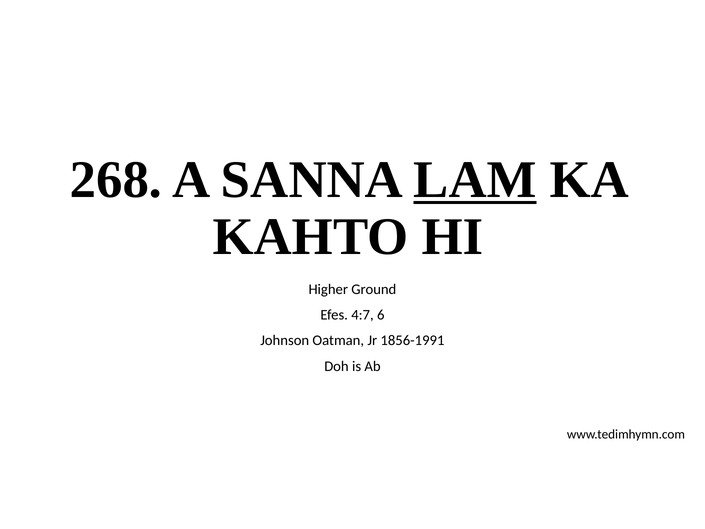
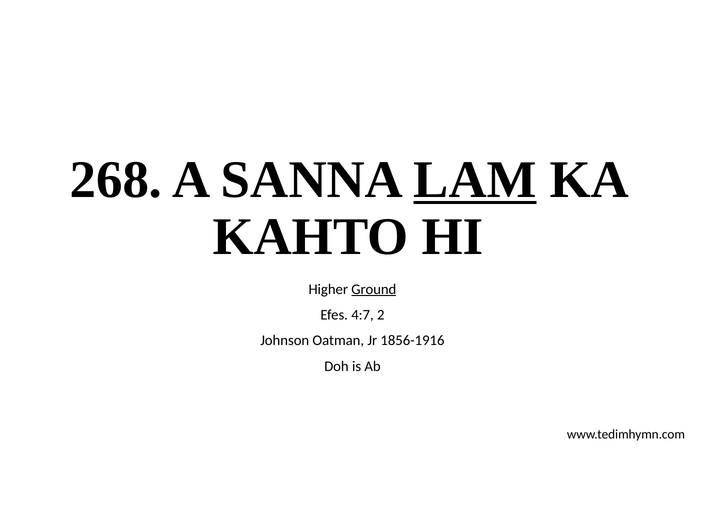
Ground underline: none -> present
6: 6 -> 2
1856-1991: 1856-1991 -> 1856-1916
